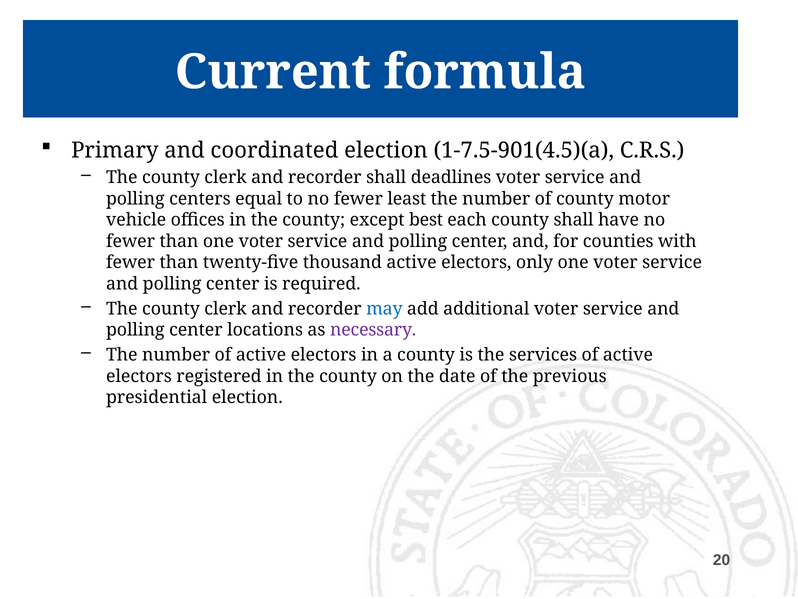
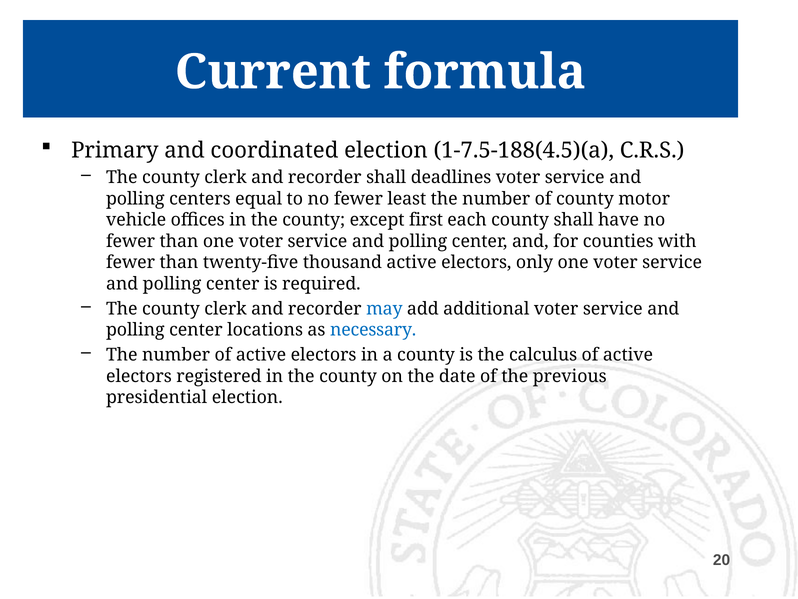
1-7.5-901(4.5)(a: 1-7.5-901(4.5)(a -> 1-7.5-188(4.5)(a
best: best -> first
necessary colour: purple -> blue
services: services -> calculus
